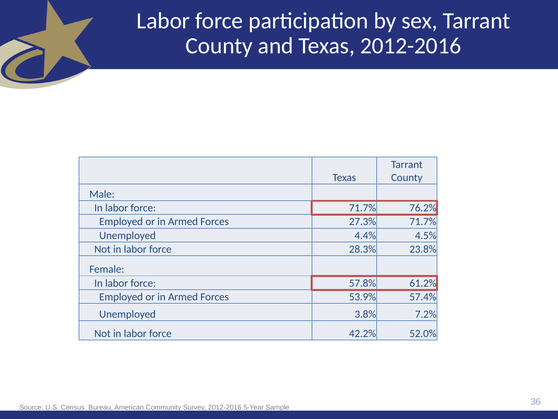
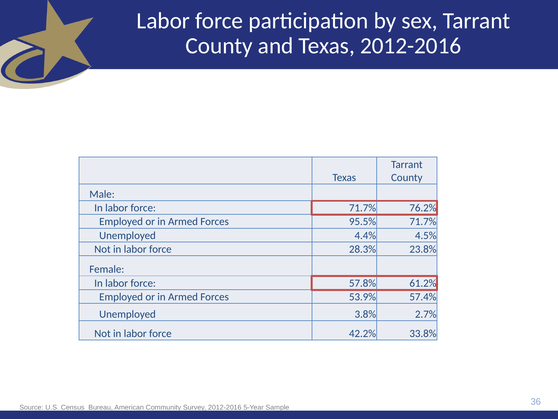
27.3%: 27.3% -> 95.5%
7.2%: 7.2% -> 2.7%
52.0%: 52.0% -> 33.8%
